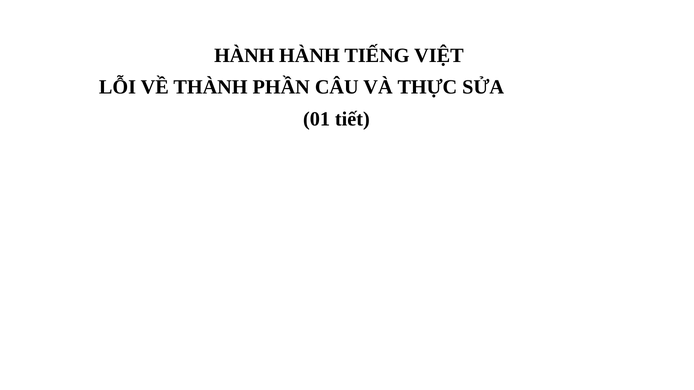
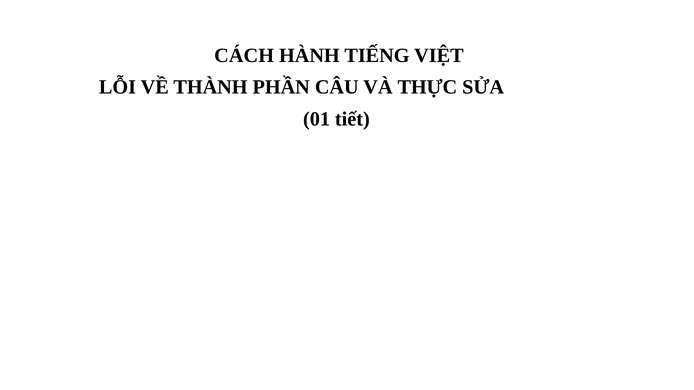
HÀNH at (244, 56): HÀNH -> CÁCH
